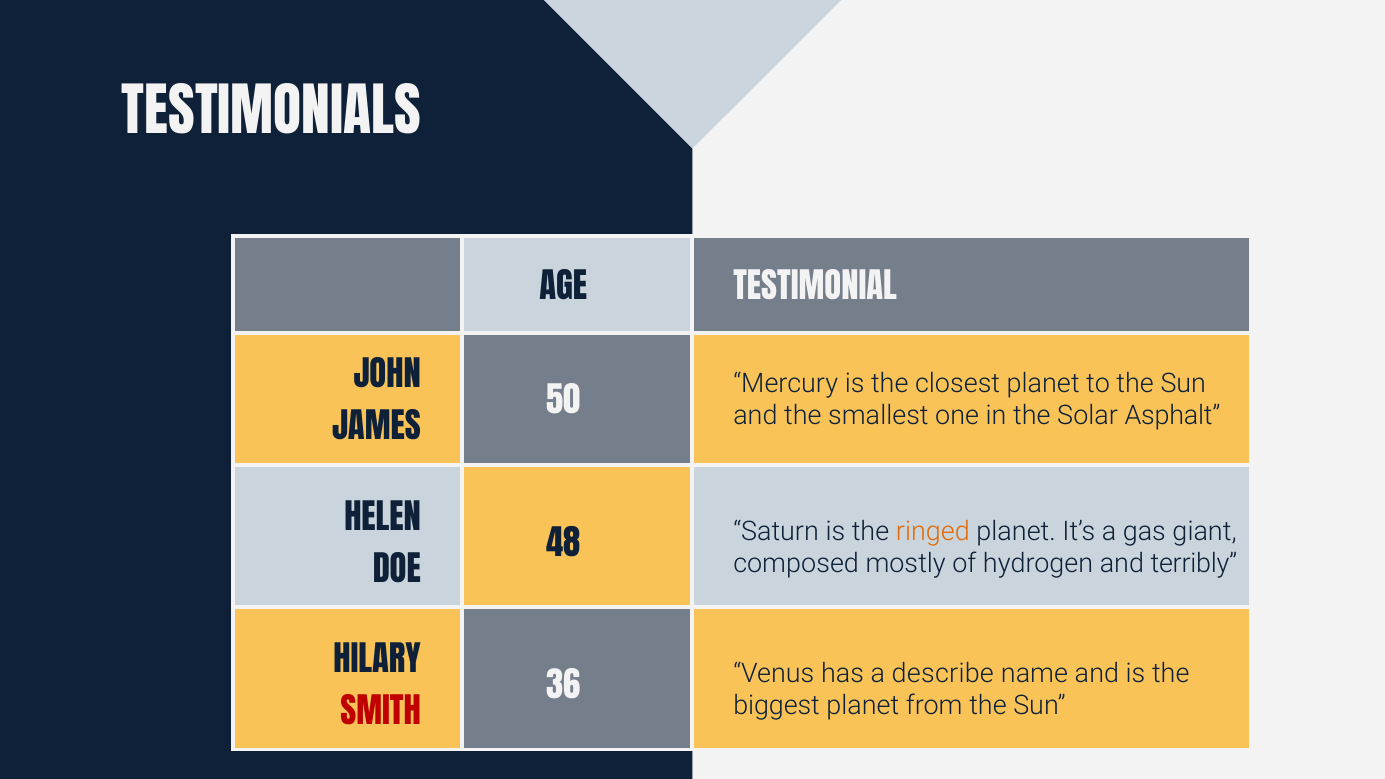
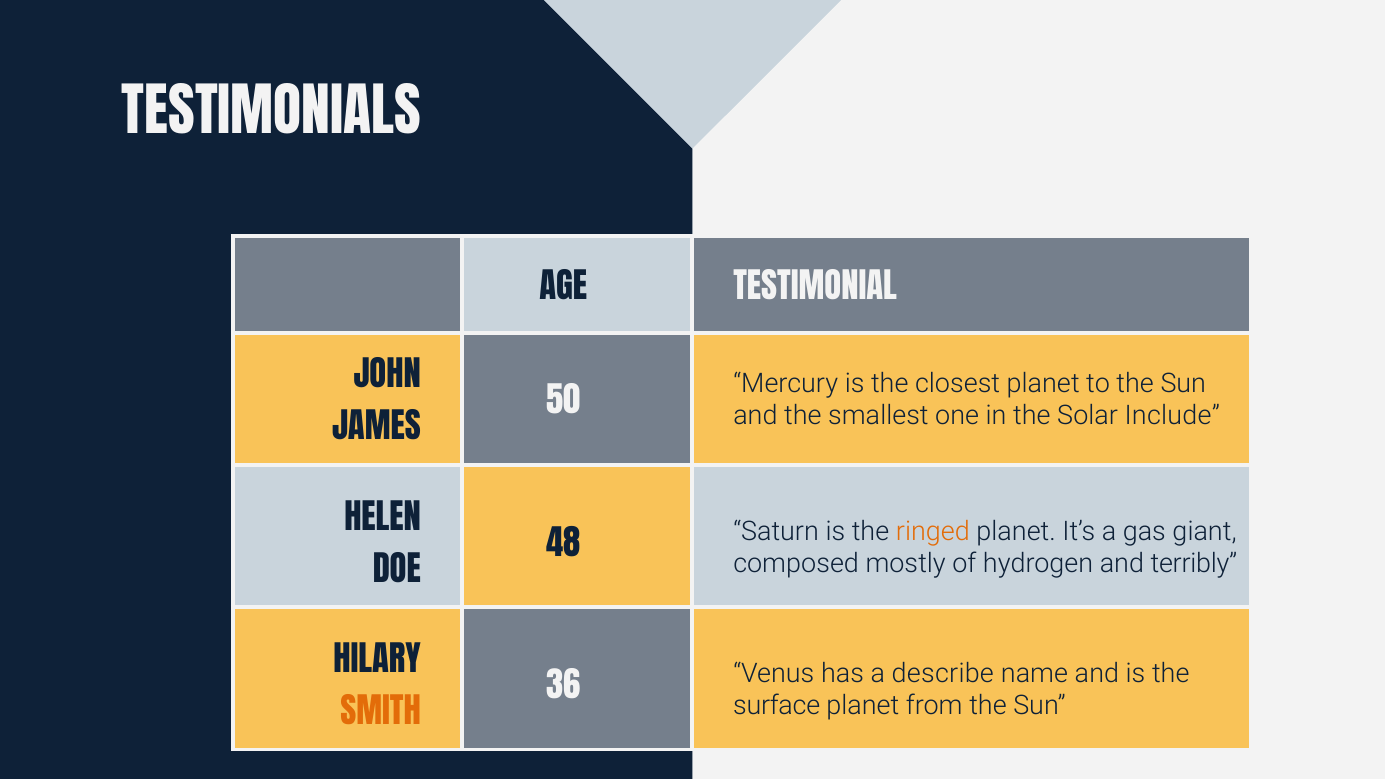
Asphalt: Asphalt -> Include
biggest: biggest -> surface
SMITH colour: red -> orange
